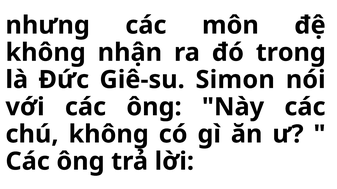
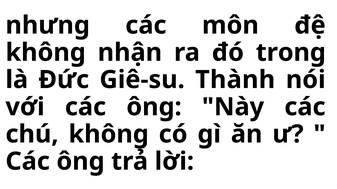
Simon: Simon -> Thành
